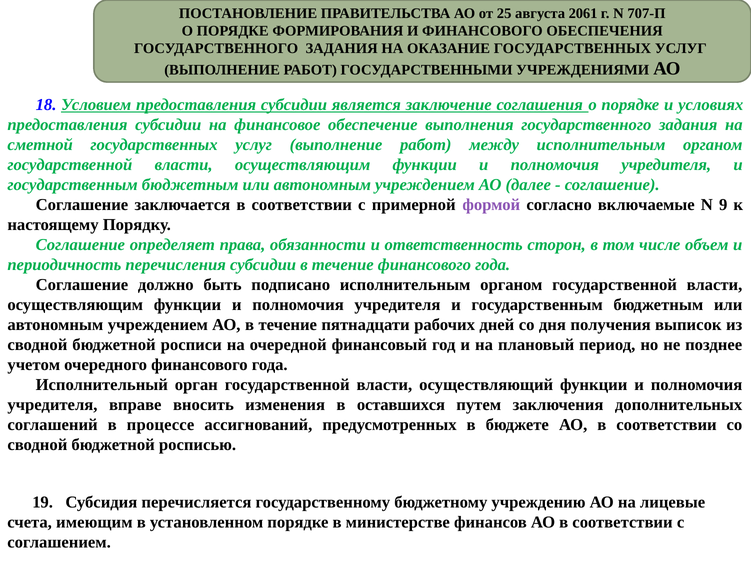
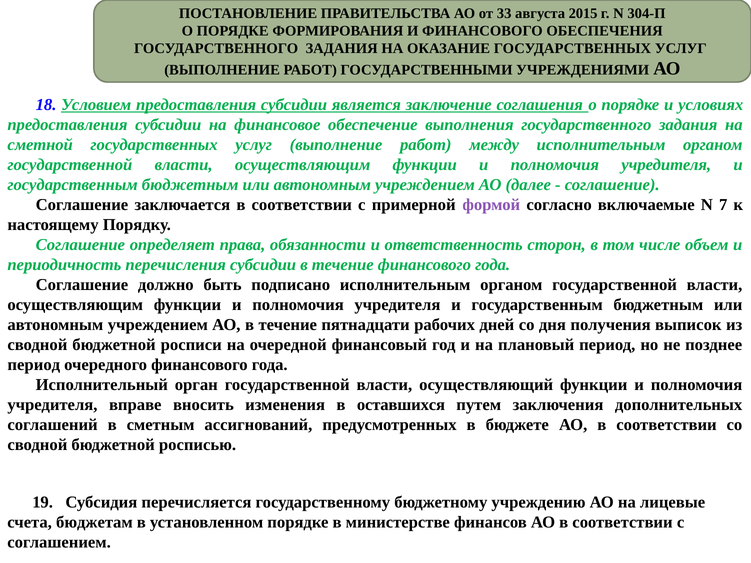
25: 25 -> 33
2061: 2061 -> 2015
707-П: 707-П -> 304-П
9: 9 -> 7
учетом at (34, 365): учетом -> период
процессе: процессе -> сметным
имеющим: имеющим -> бюджетам
